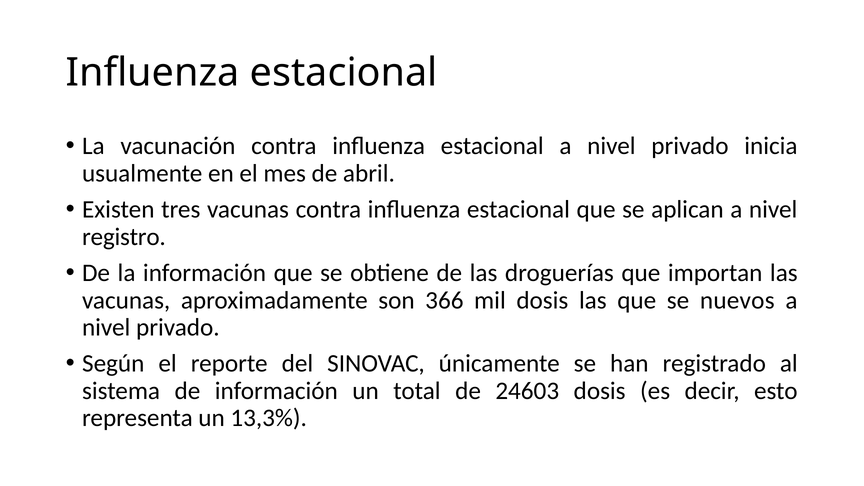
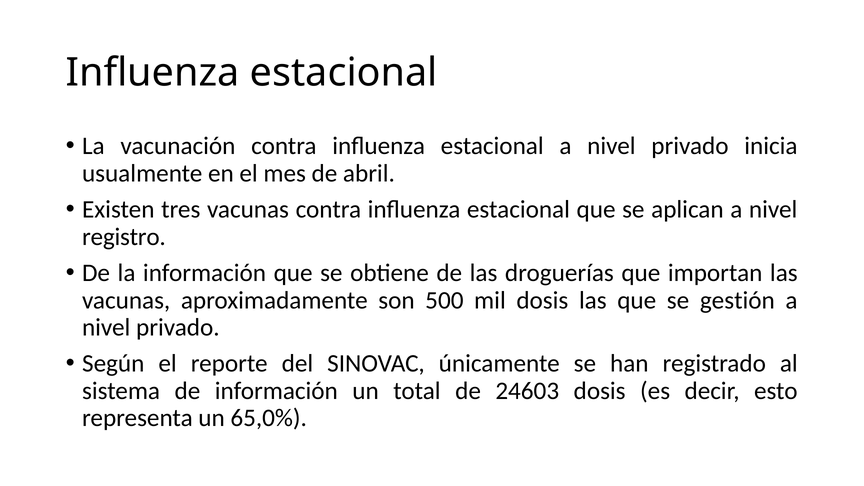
366: 366 -> 500
nuevos: nuevos -> gestión
13,3%: 13,3% -> 65,0%
